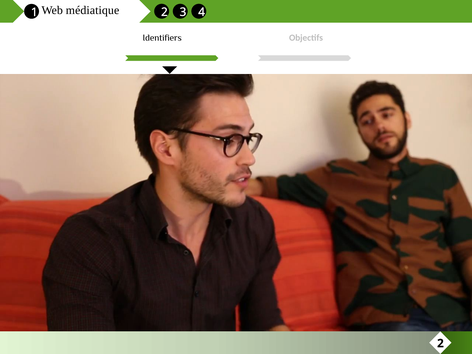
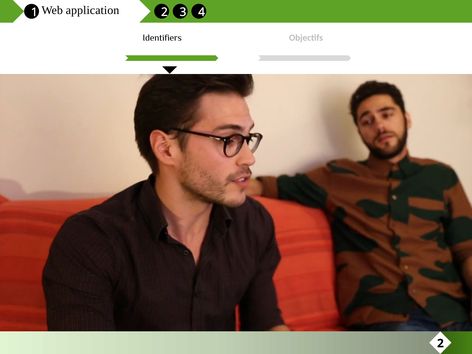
médiatique: médiatique -> application
